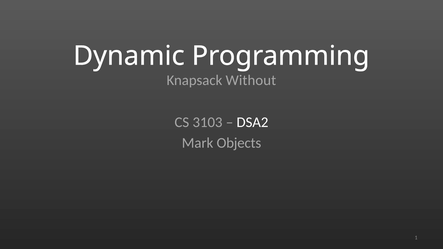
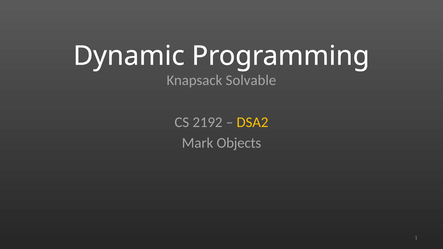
Without: Without -> Solvable
3103: 3103 -> 2192
DSA2 colour: white -> yellow
